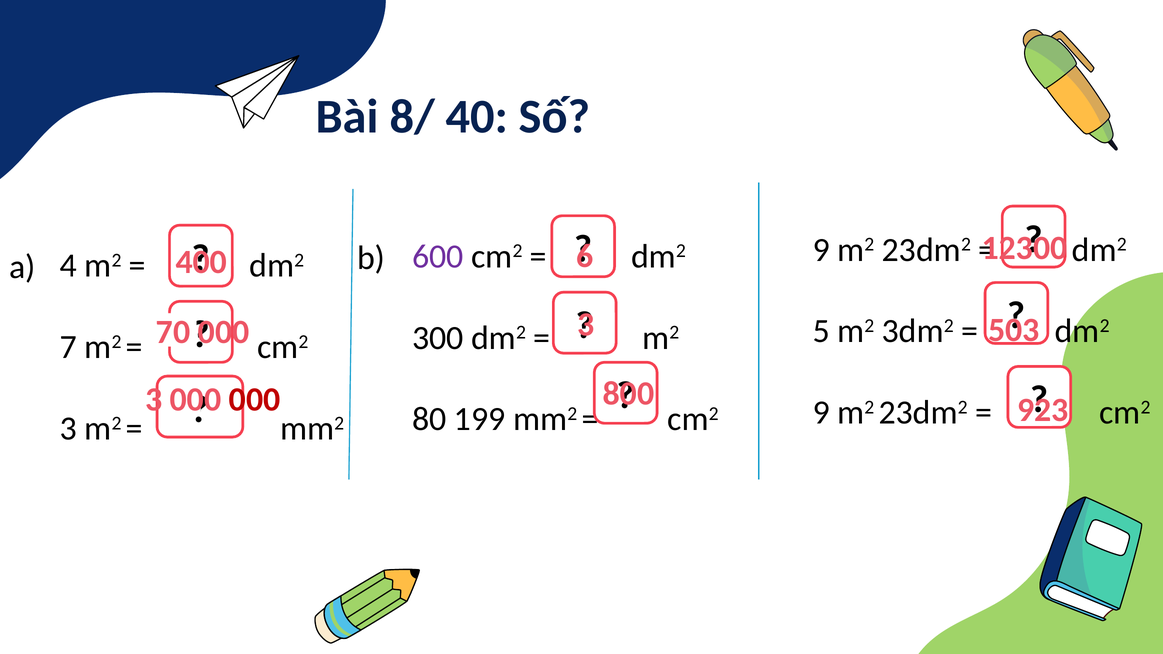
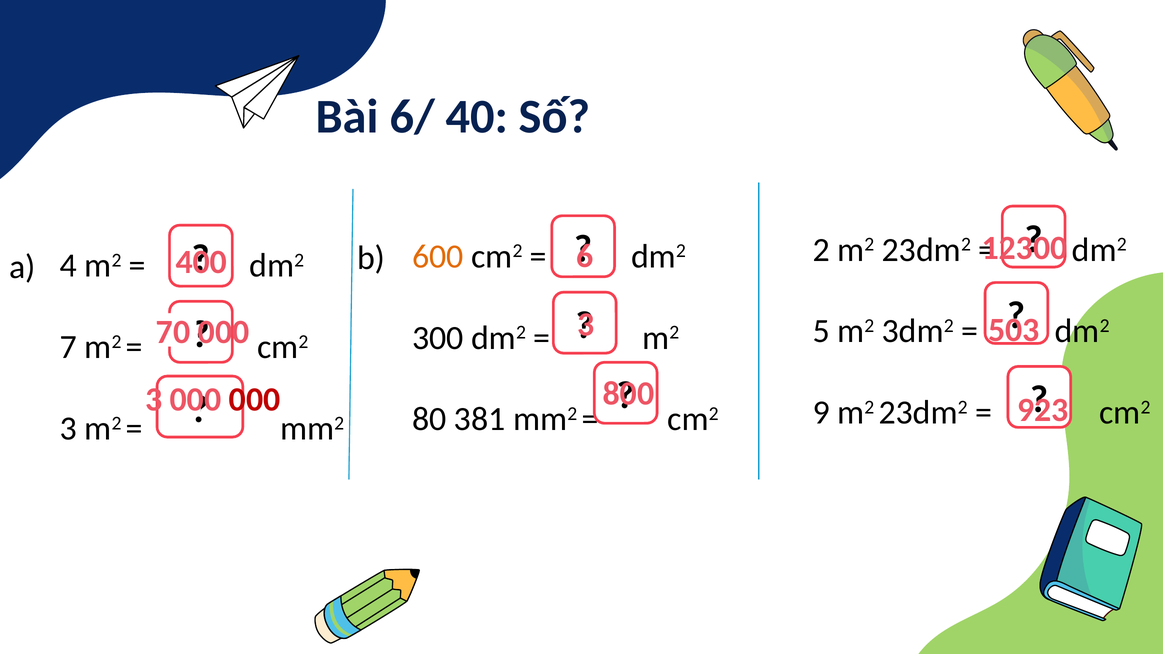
8/: 8/ -> 6/
b 9: 9 -> 2
600 colour: purple -> orange
199: 199 -> 381
